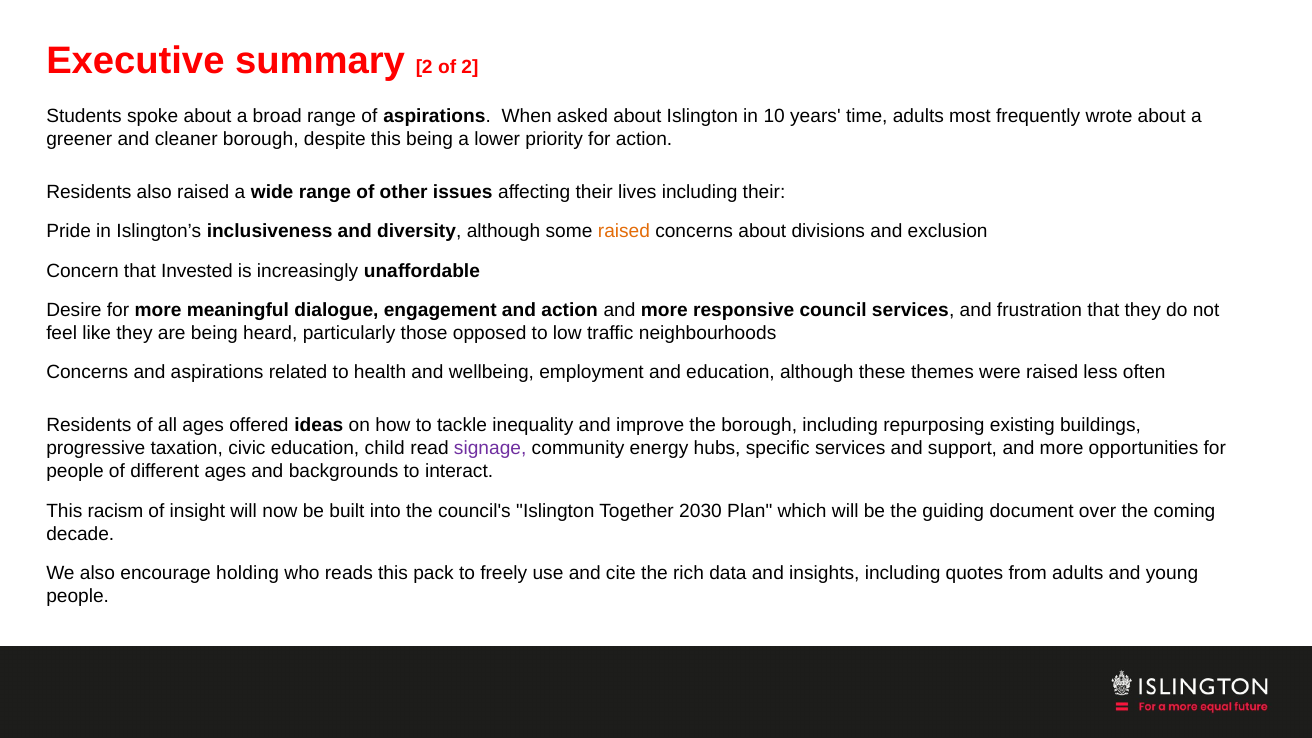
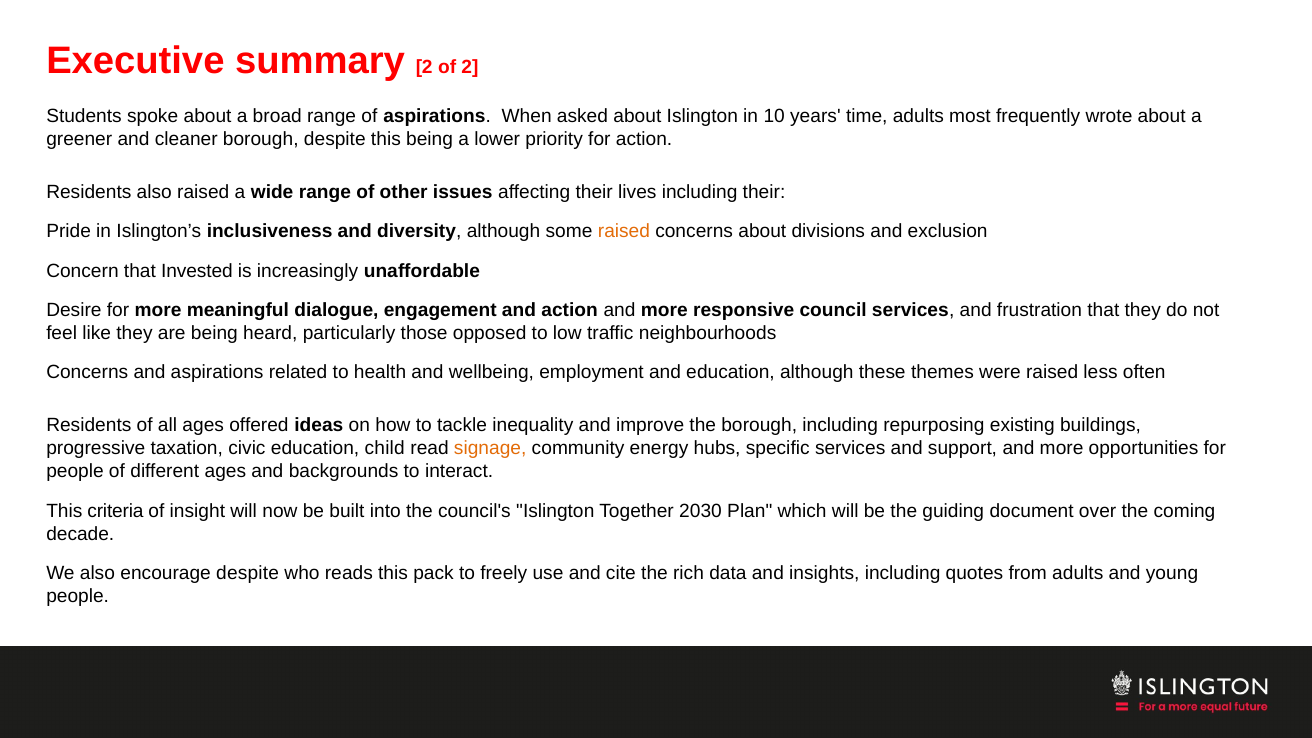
signage colour: purple -> orange
racism: racism -> criteria
encourage holding: holding -> despite
